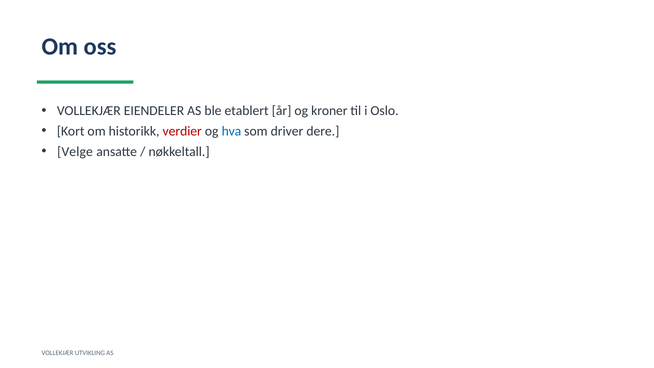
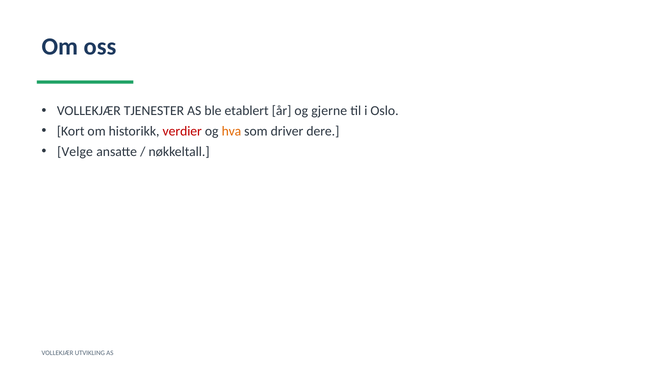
EIENDELER: EIENDELER -> TJENESTER
kroner: kroner -> gjerne
hva colour: blue -> orange
